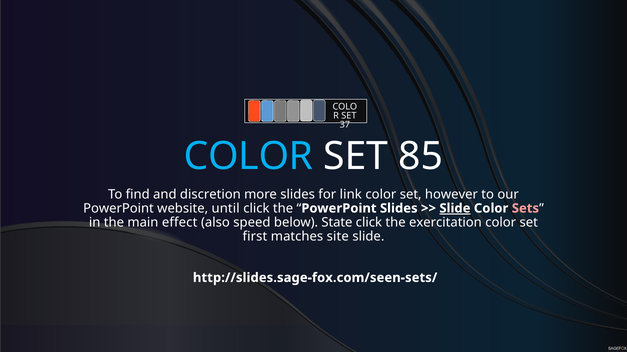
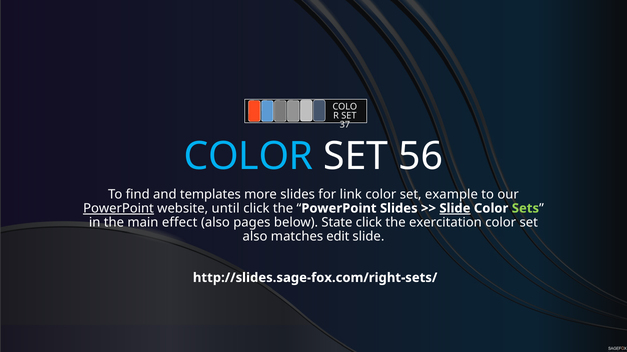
85: 85 -> 56
discretion: discretion -> templates
however: however -> example
PowerPoint at (119, 209) underline: none -> present
Sets colour: pink -> light green
speed: speed -> pages
first at (255, 237): first -> also
site: site -> edit
http://slides.sage-fox.com/seen-sets/: http://slides.sage-fox.com/seen-sets/ -> http://slides.sage-fox.com/right-sets/
